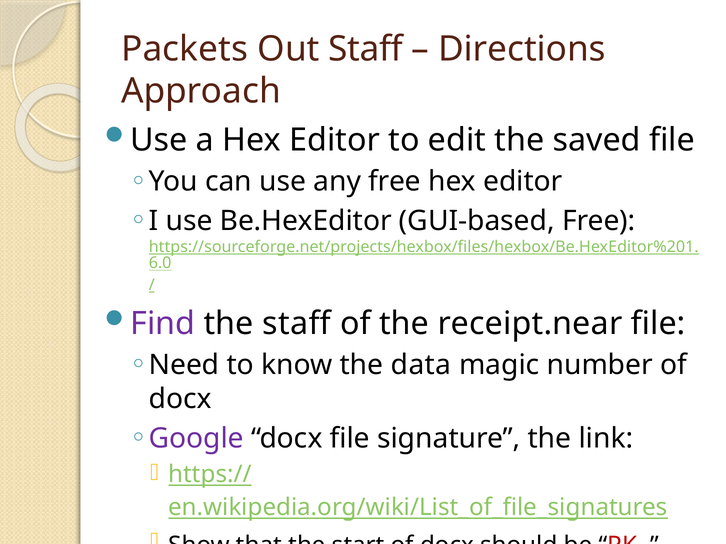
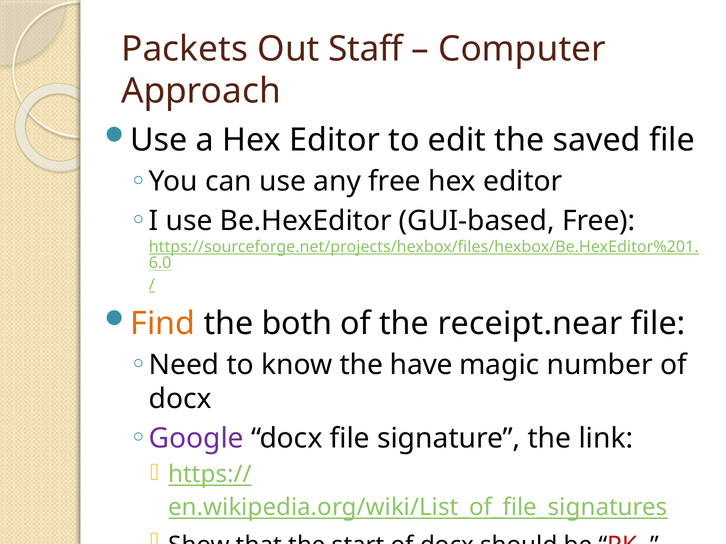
Directions: Directions -> Computer
Find colour: purple -> orange
the staff: staff -> both
data: data -> have
